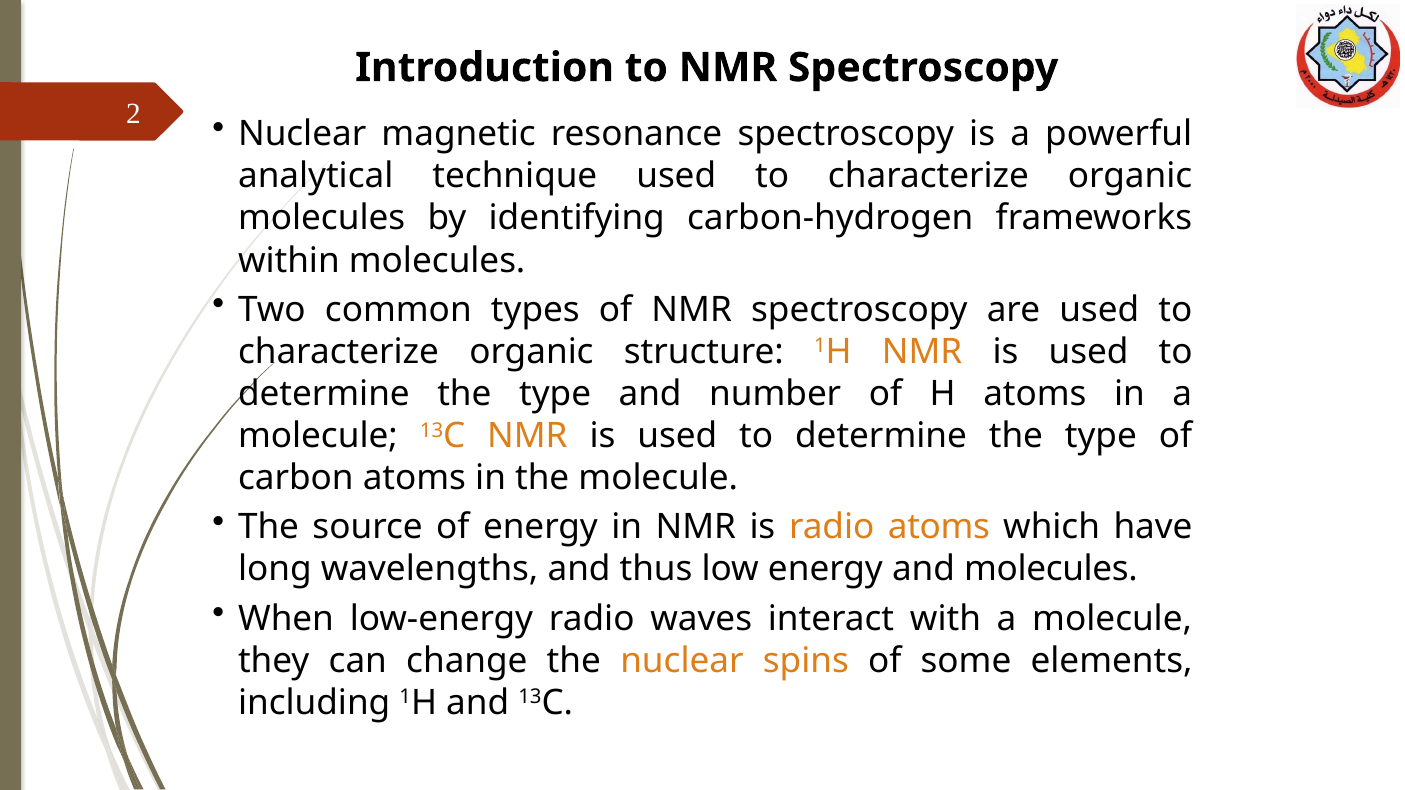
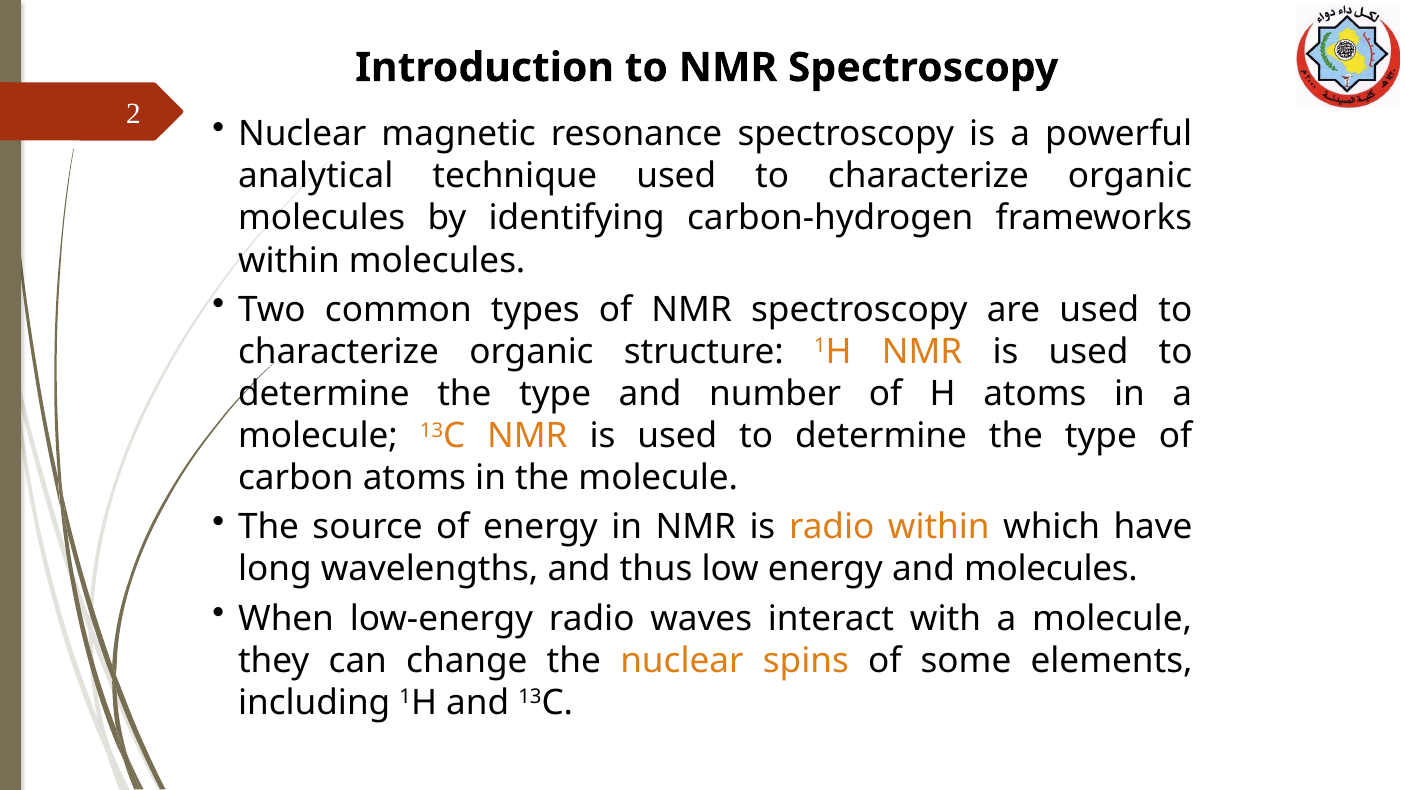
radio atoms: atoms -> within
